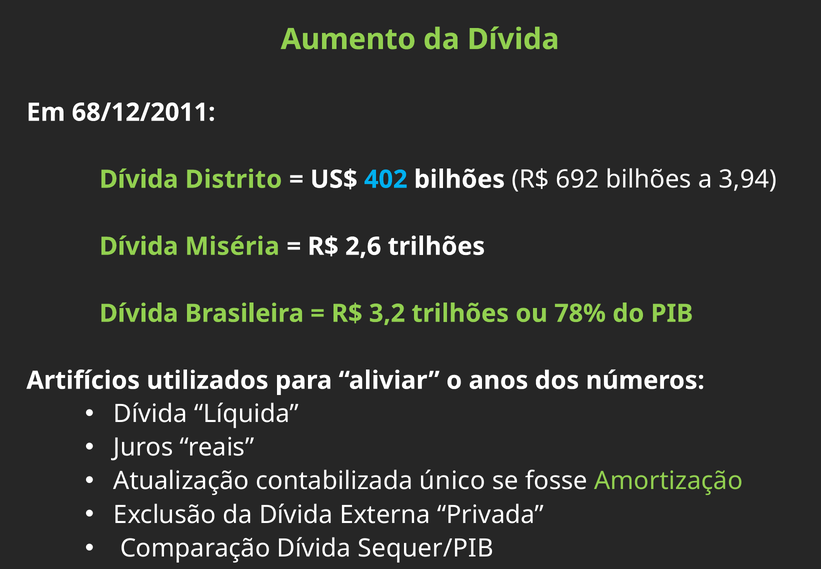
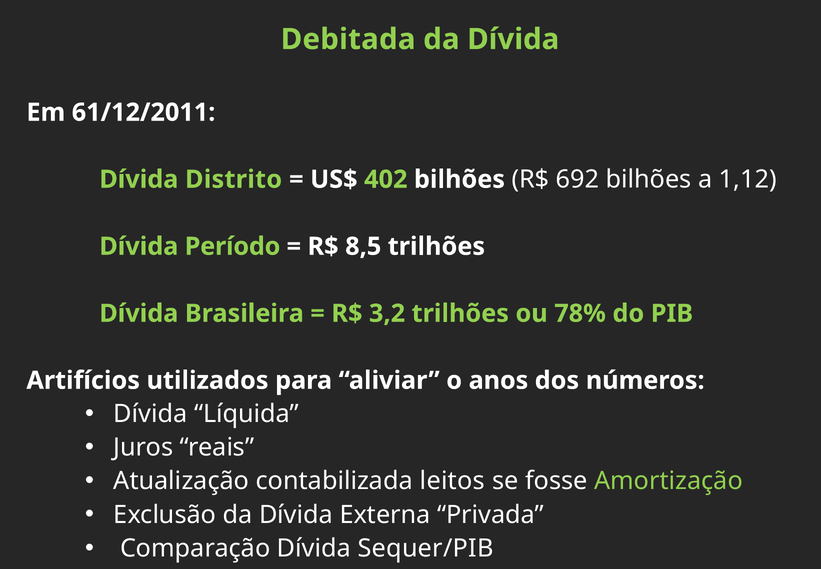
Aumento: Aumento -> Debitada
68/12/2011: 68/12/2011 -> 61/12/2011
402 colour: light blue -> light green
3,94: 3,94 -> 1,12
Miséria: Miséria -> Período
2,6: 2,6 -> 8,5
único: único -> leitos
